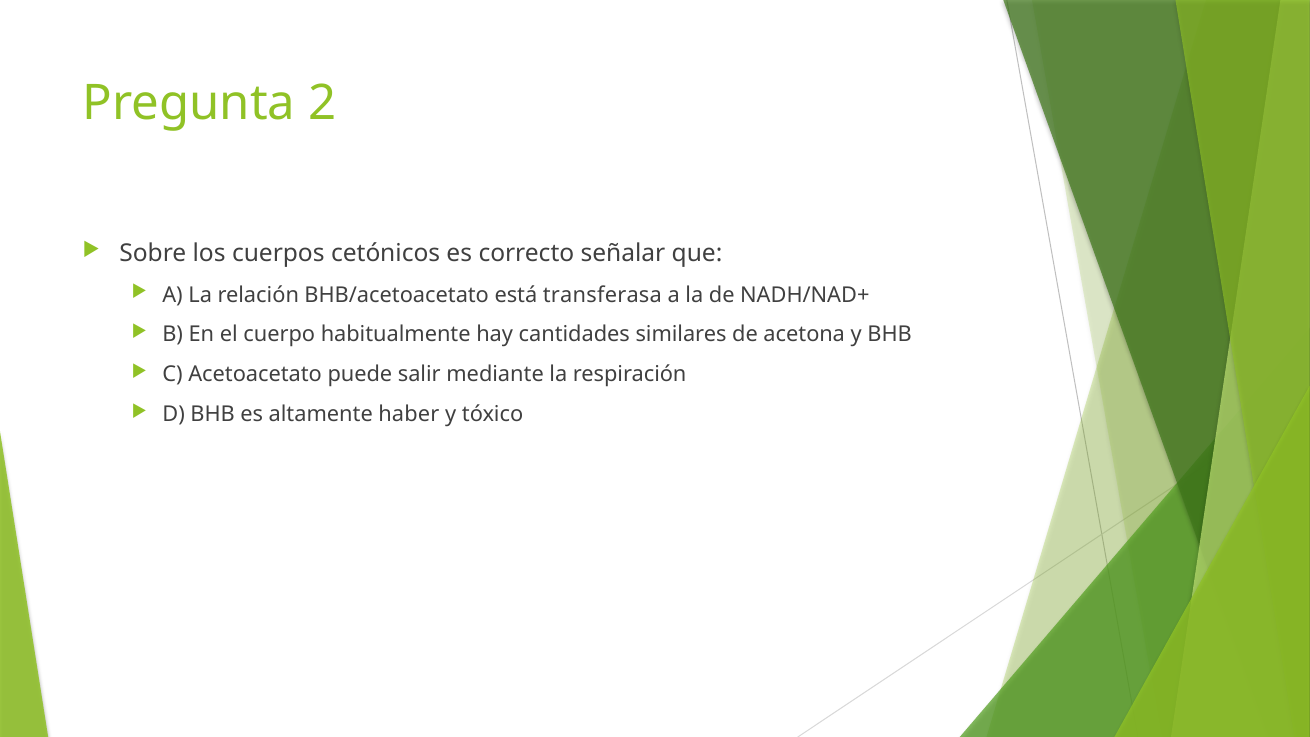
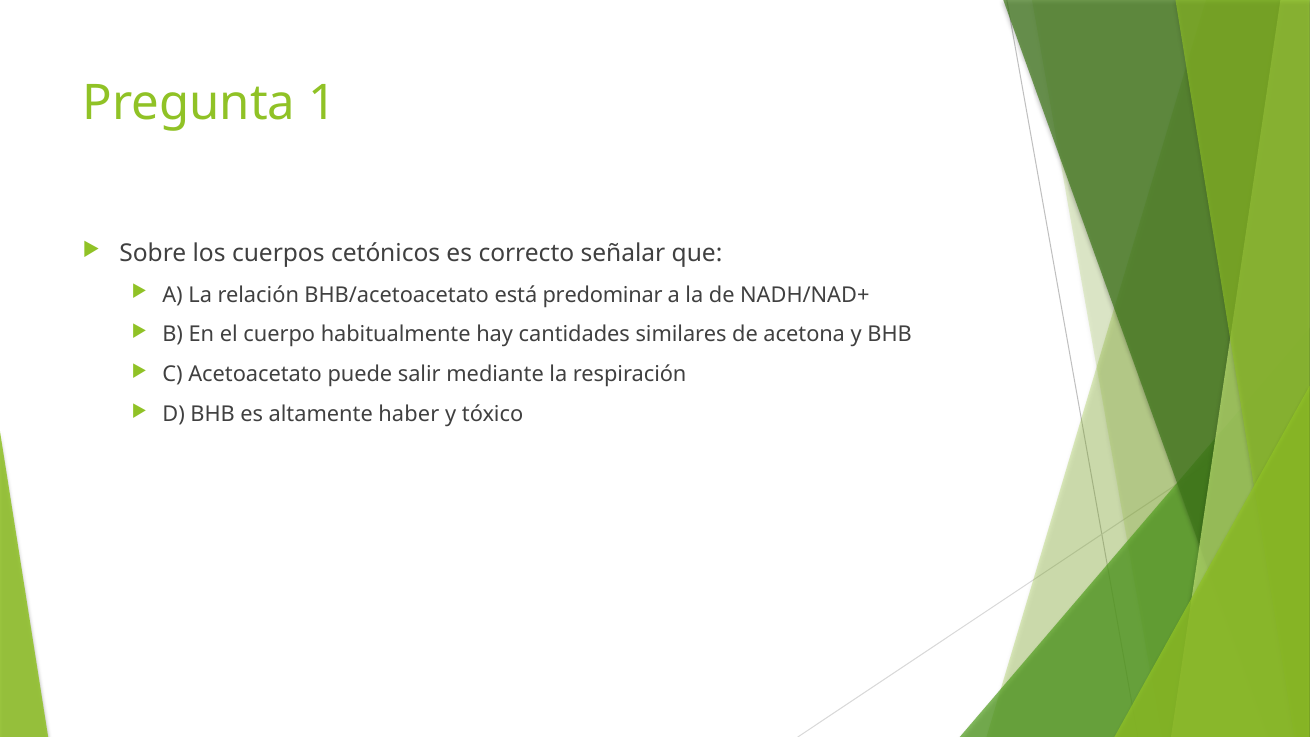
2: 2 -> 1
transferasa: transferasa -> predominar
